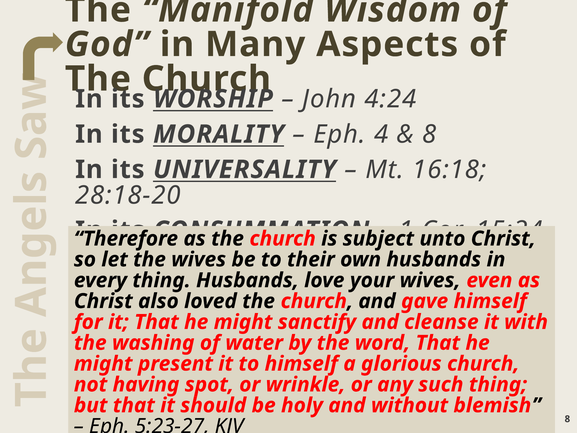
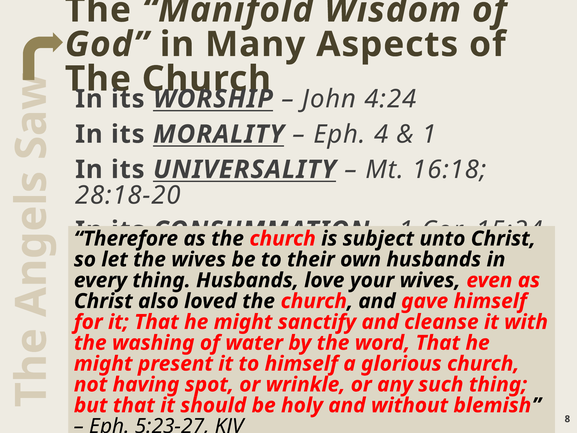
8 at (429, 134): 8 -> 1
